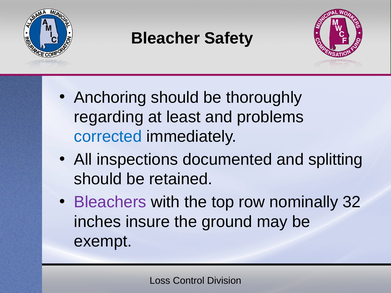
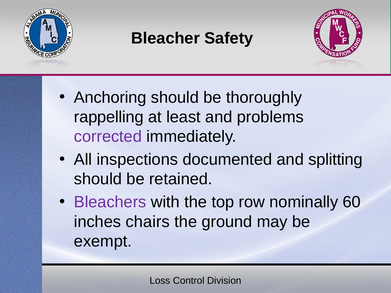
regarding: regarding -> rappelling
corrected colour: blue -> purple
32: 32 -> 60
insure: insure -> chairs
